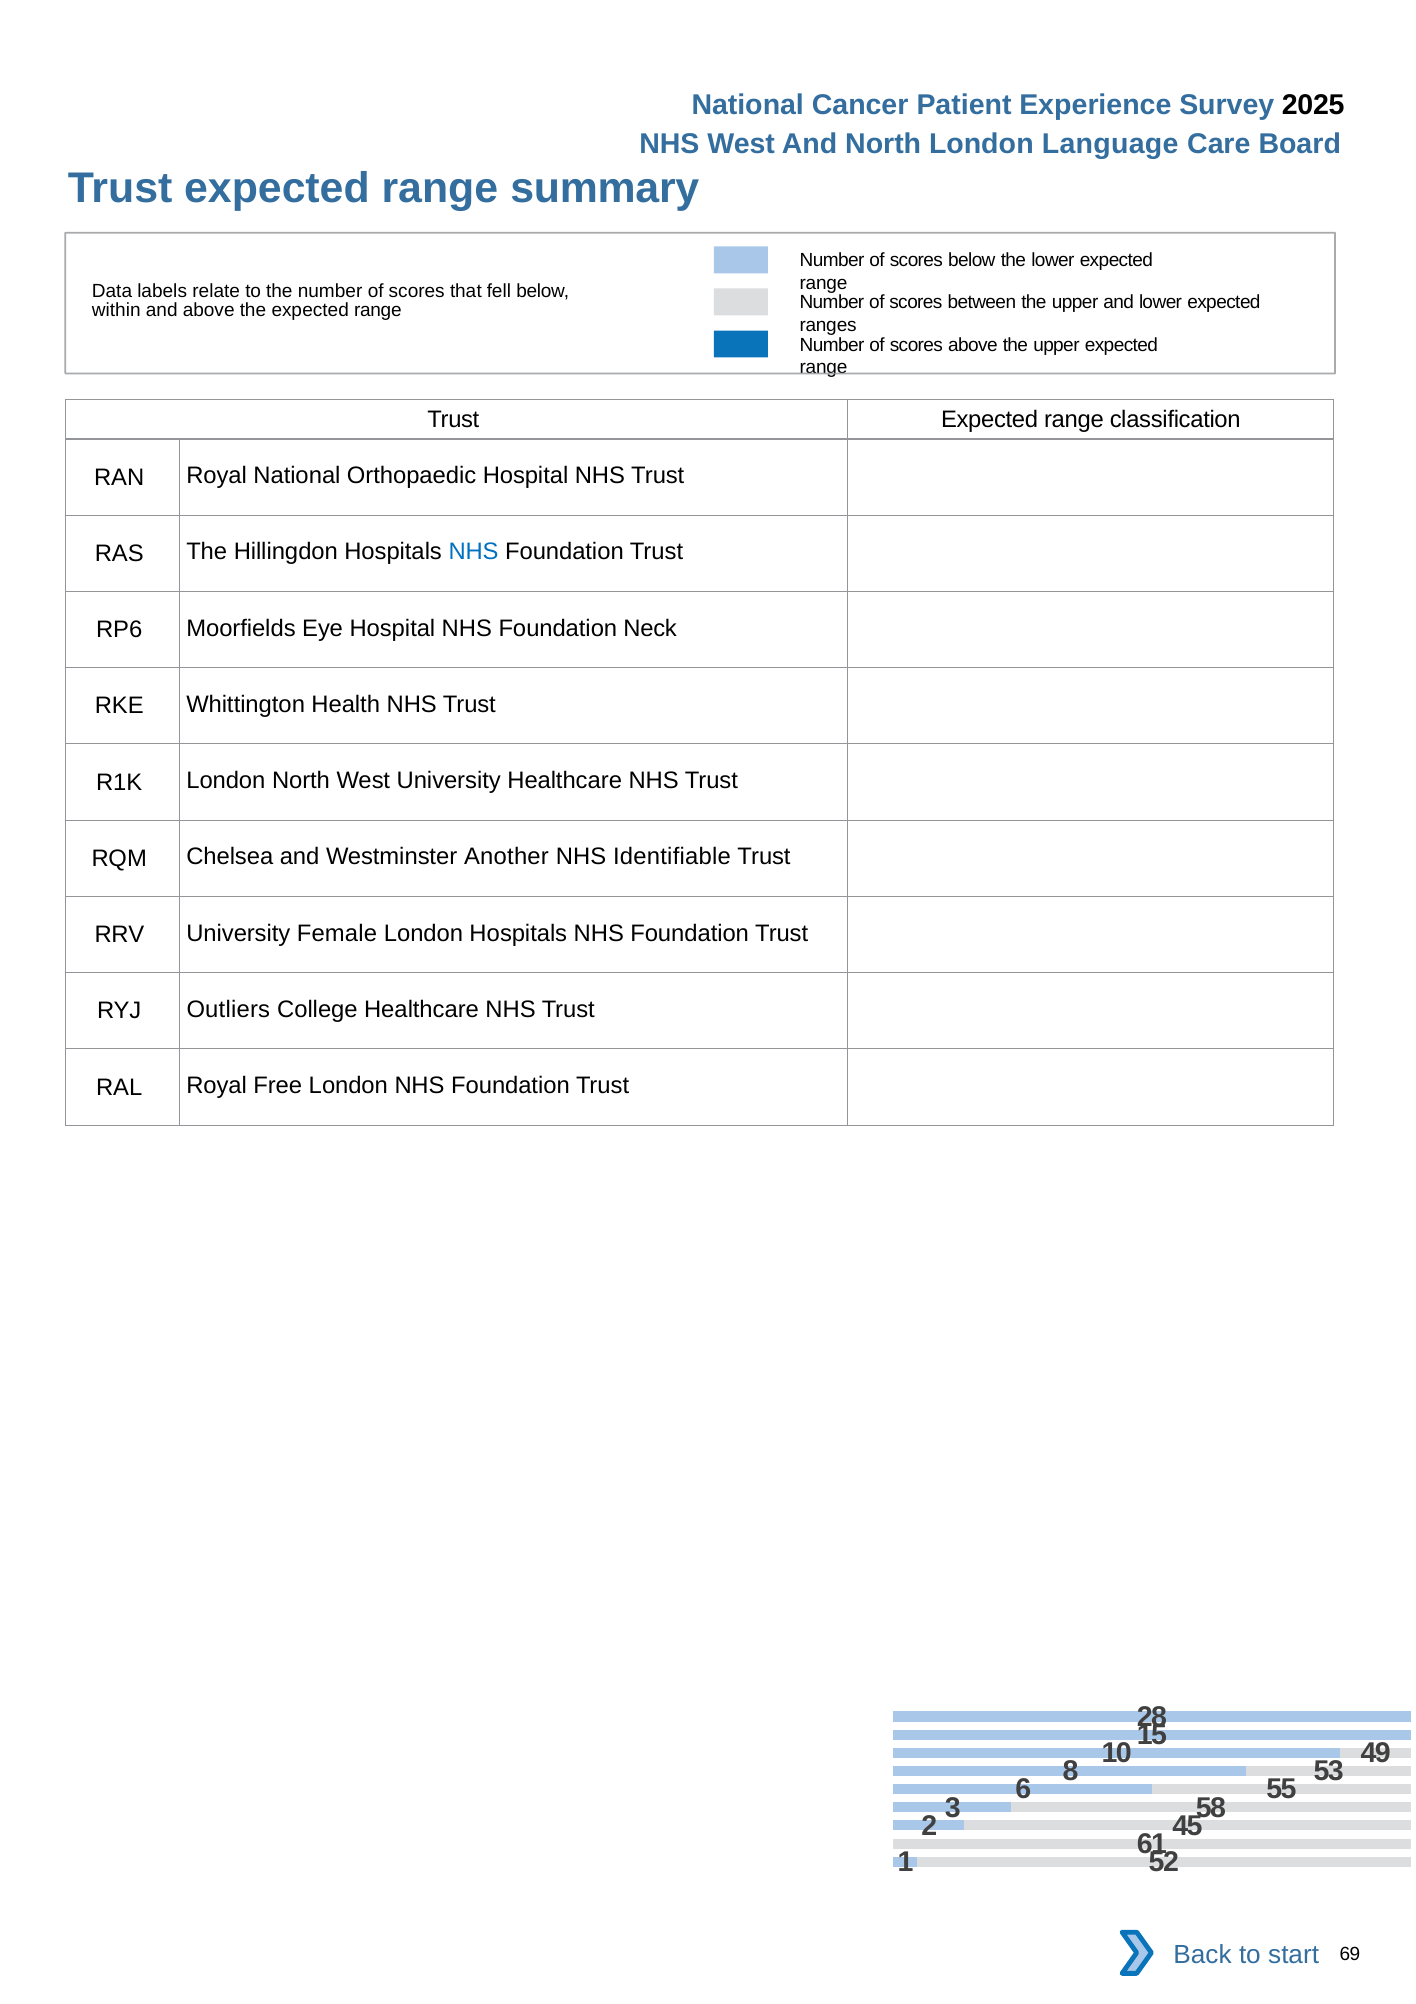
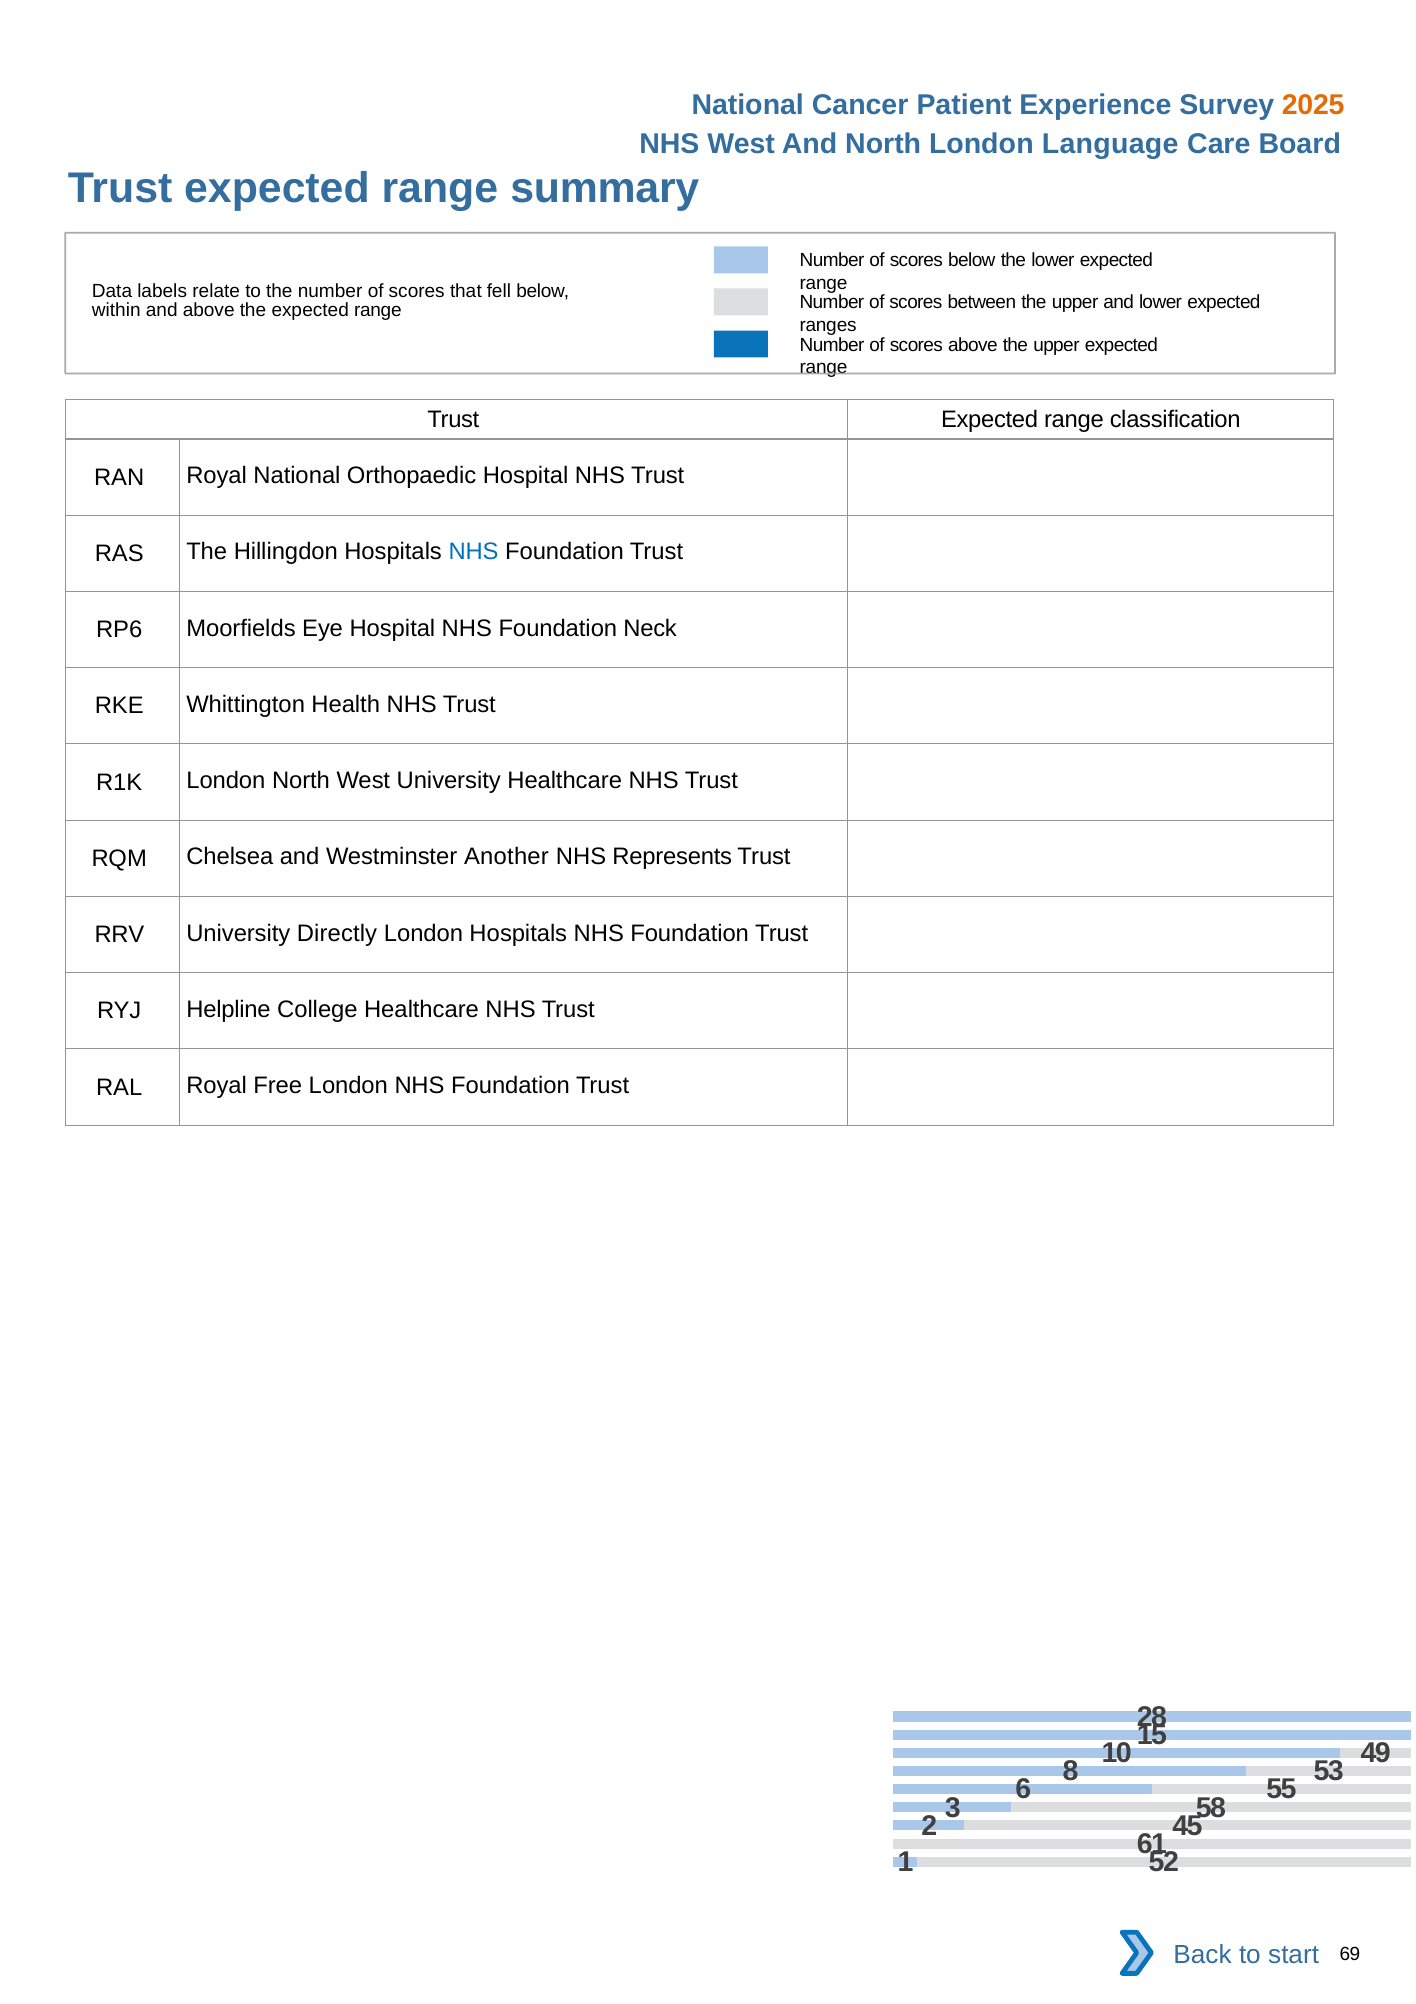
2025 colour: black -> orange
Identifiable: Identifiable -> Represents
Female: Female -> Directly
Outliers: Outliers -> Helpline
